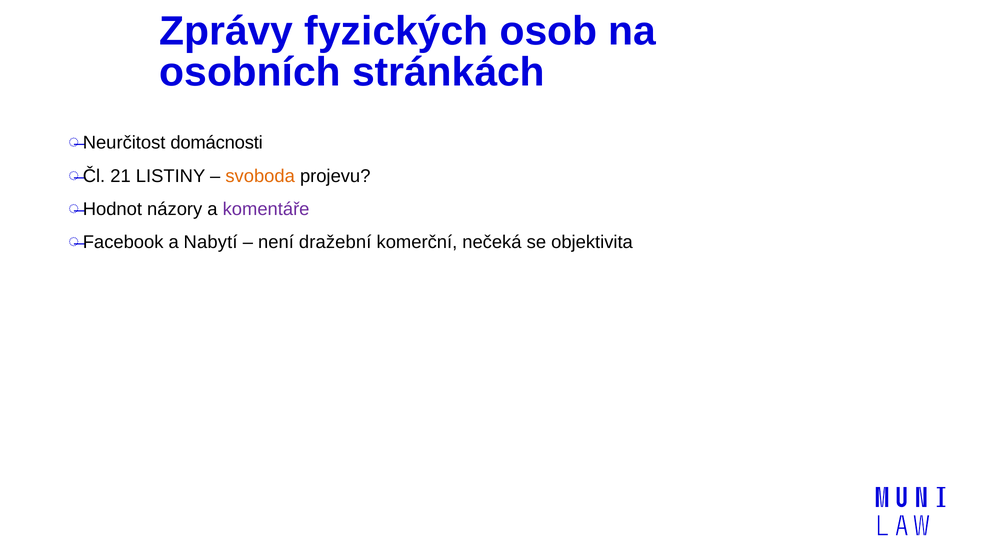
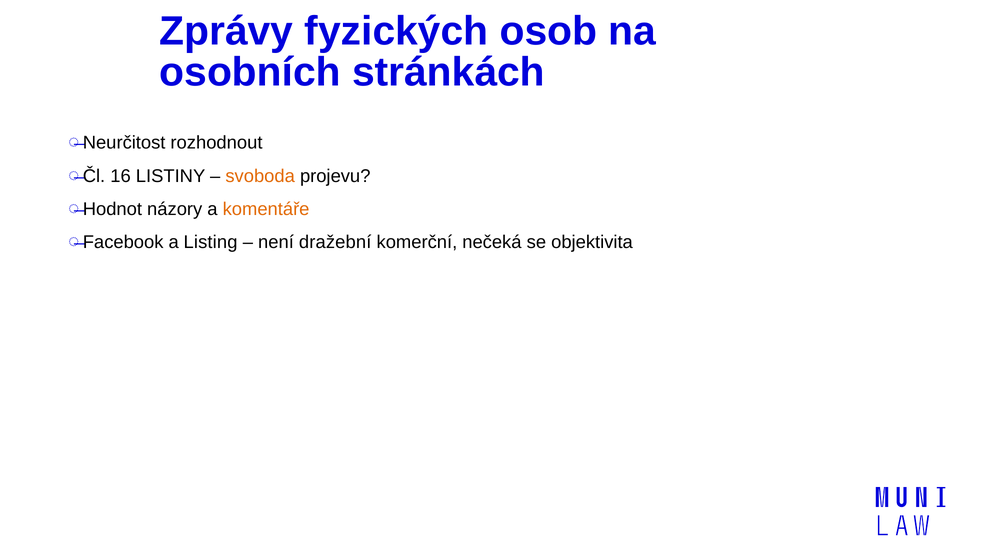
domácnosti: domácnosti -> rozhodnout
21: 21 -> 16
komentáře colour: purple -> orange
Nabytí: Nabytí -> Listing
